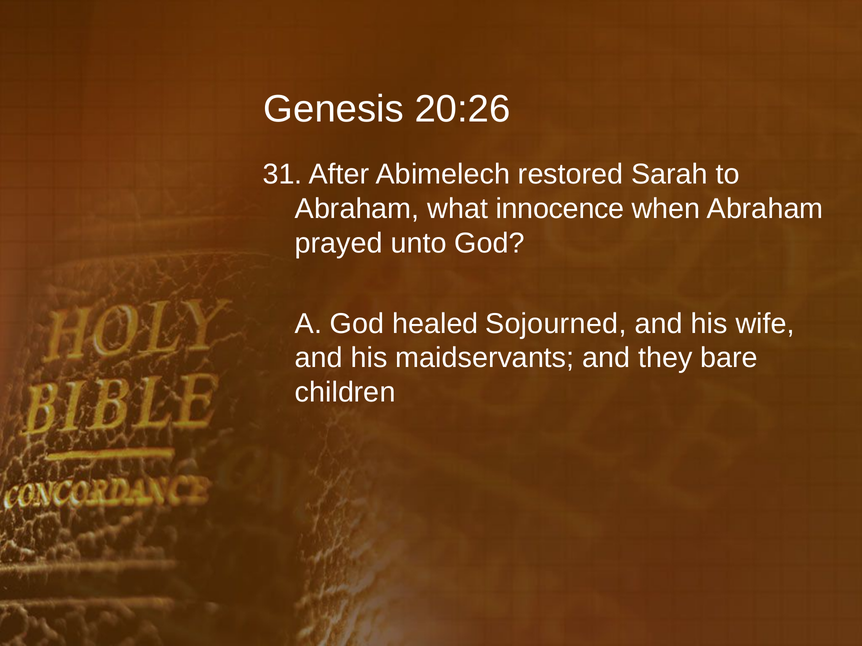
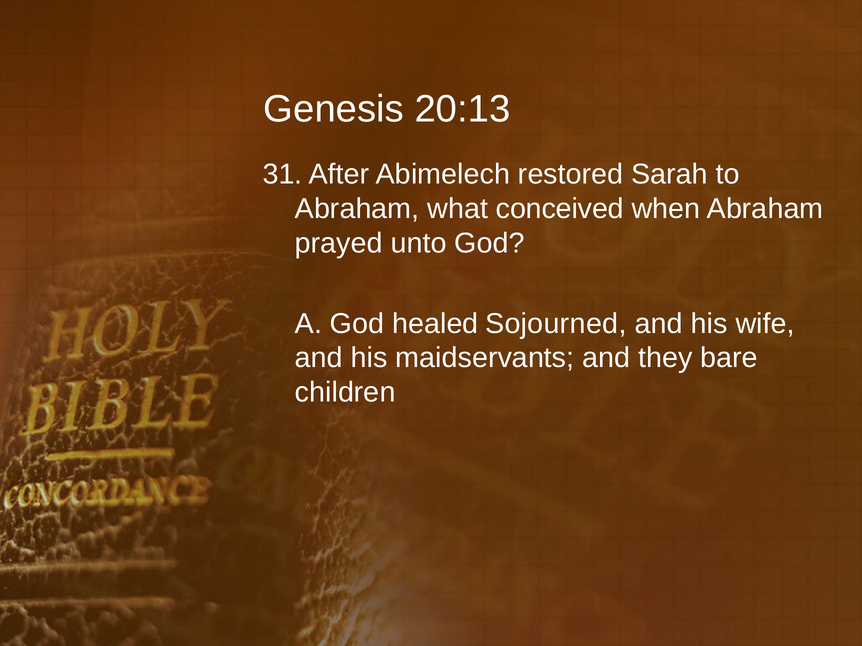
20:26: 20:26 -> 20:13
innocence: innocence -> conceived
